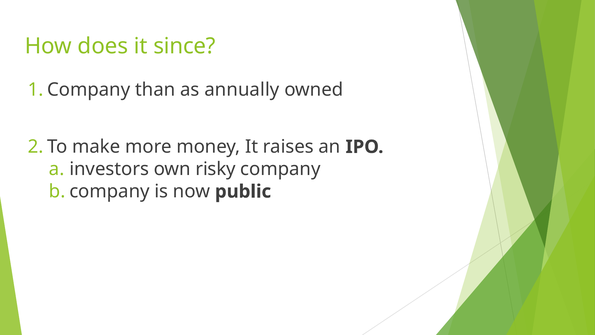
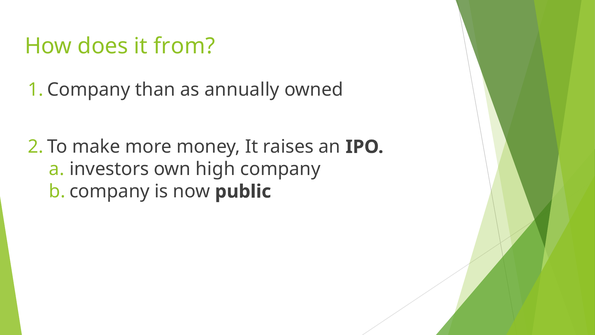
since: since -> from
risky: risky -> high
